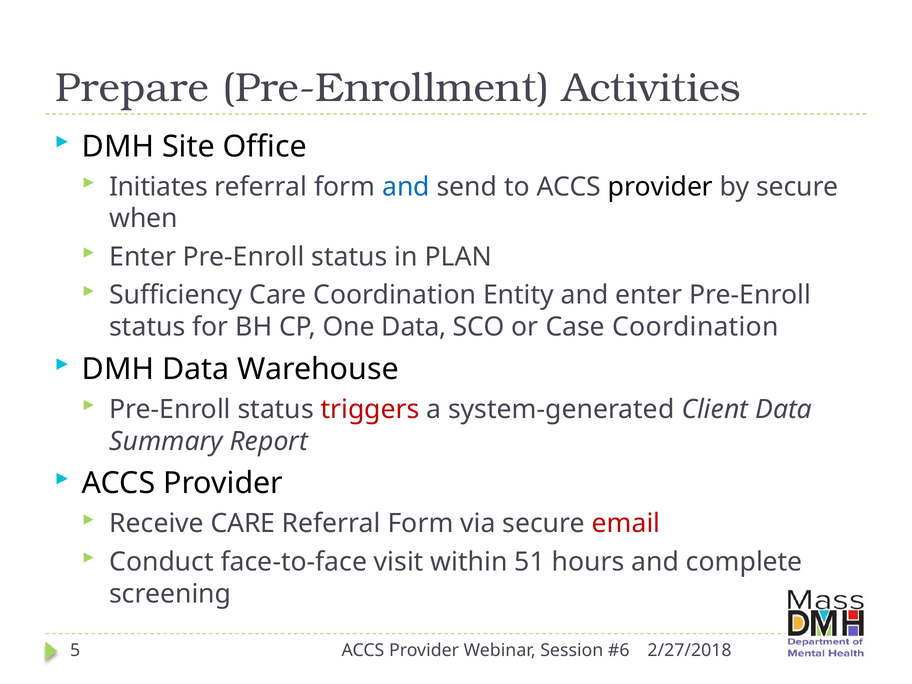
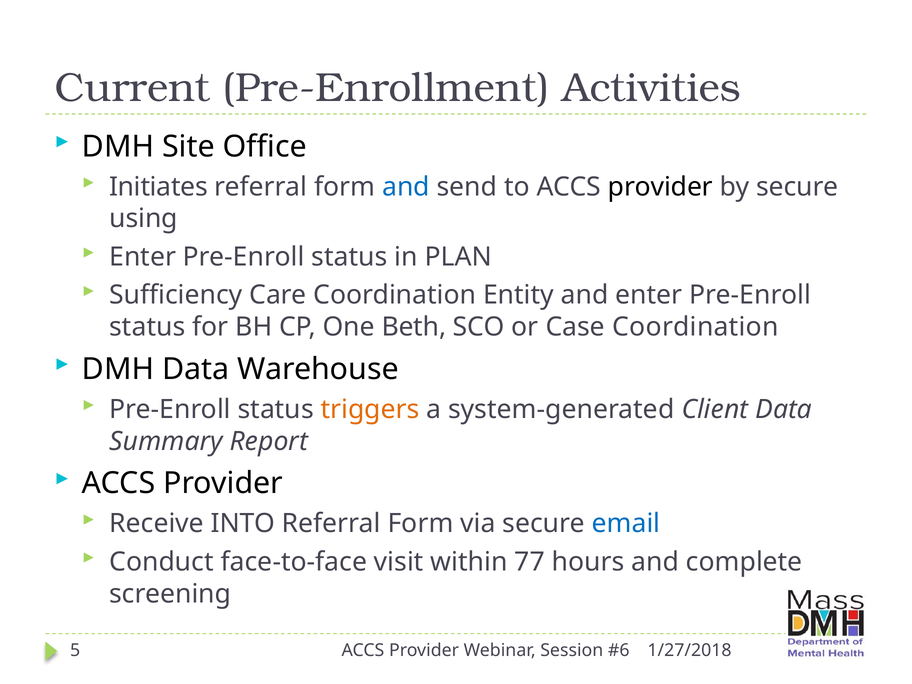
Prepare: Prepare -> Current
when: when -> using
One Data: Data -> Beth
triggers colour: red -> orange
Receive CARE: CARE -> INTO
email colour: red -> blue
51: 51 -> 77
2/27/2018: 2/27/2018 -> 1/27/2018
